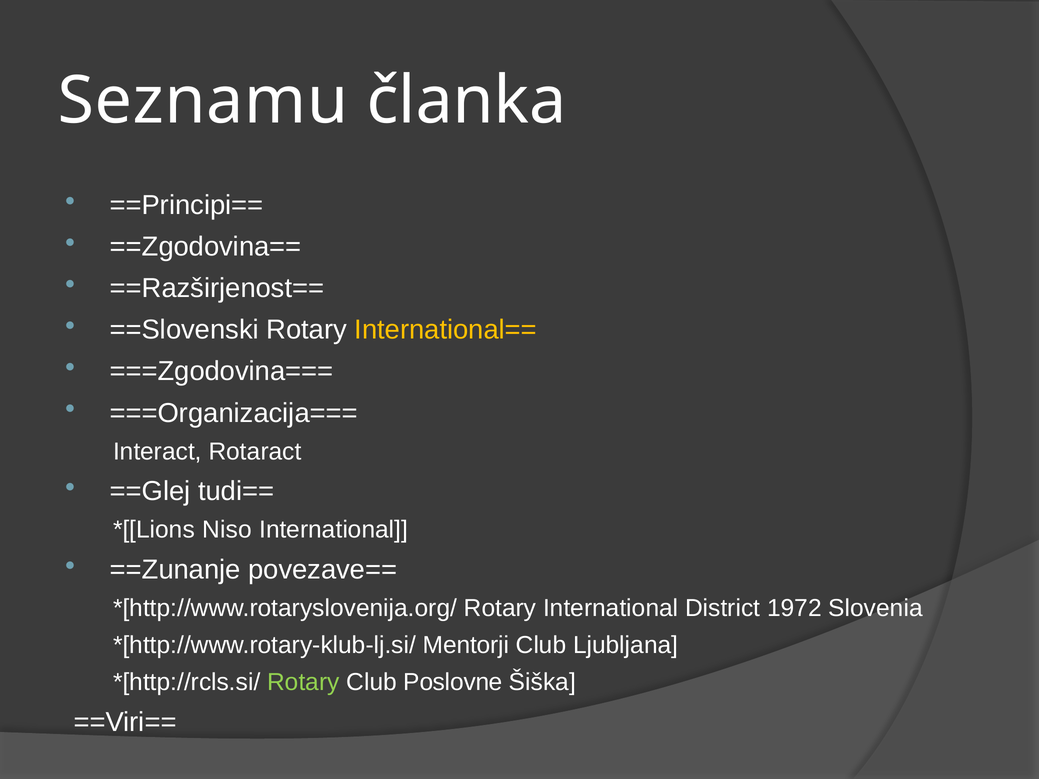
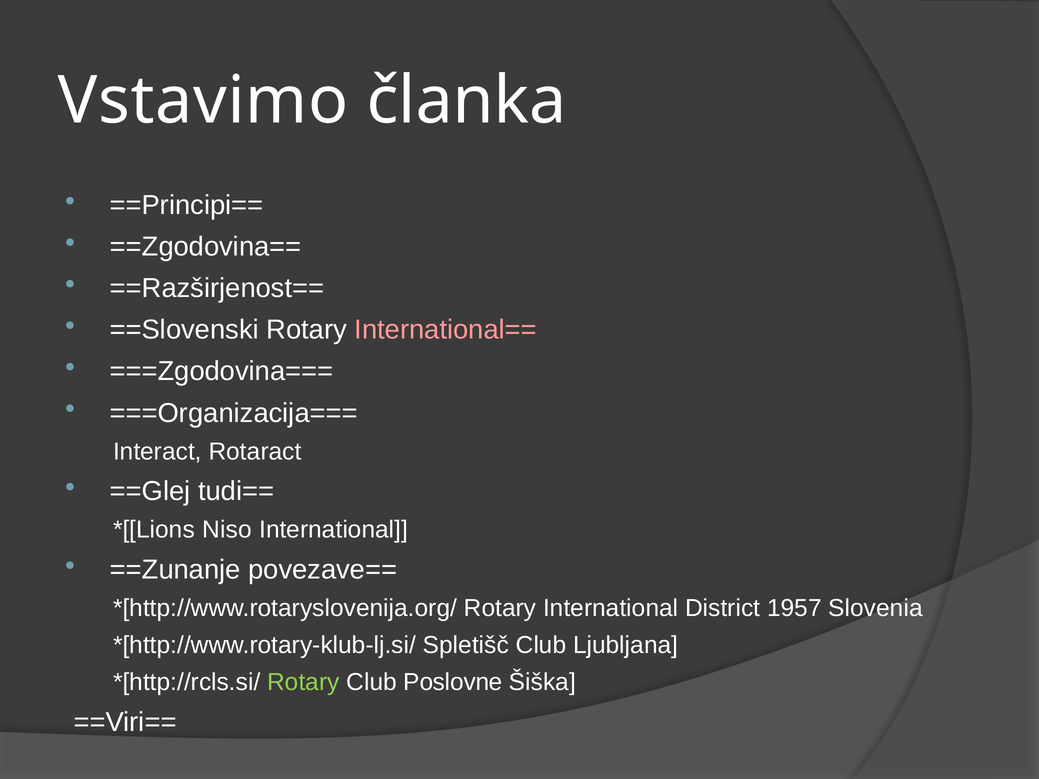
Seznamu: Seznamu -> Vstavimo
International== colour: yellow -> pink
1972: 1972 -> 1957
Mentorji: Mentorji -> Spletišč
